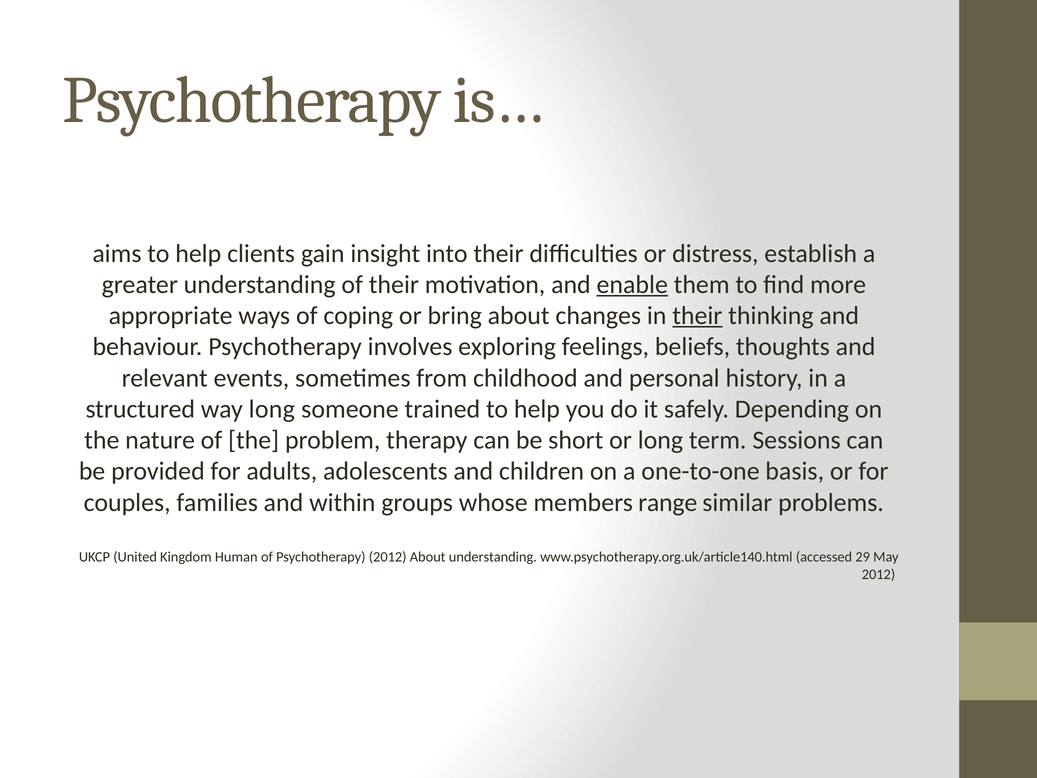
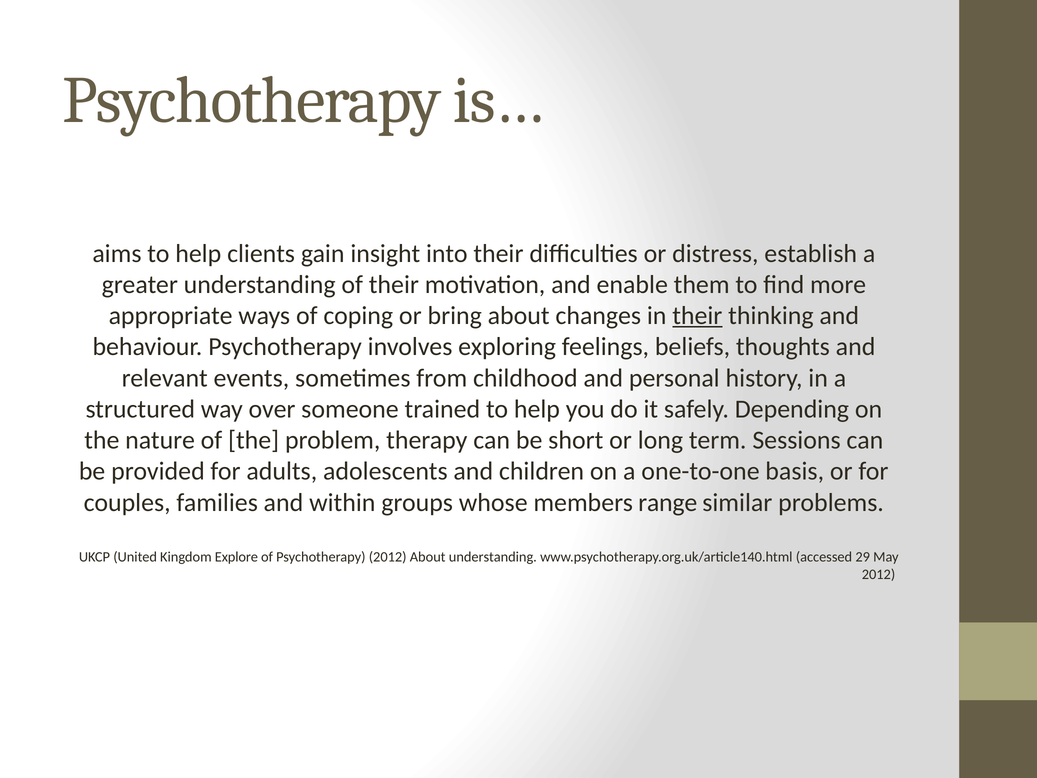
enable underline: present -> none
way long: long -> over
Human: Human -> Explore
